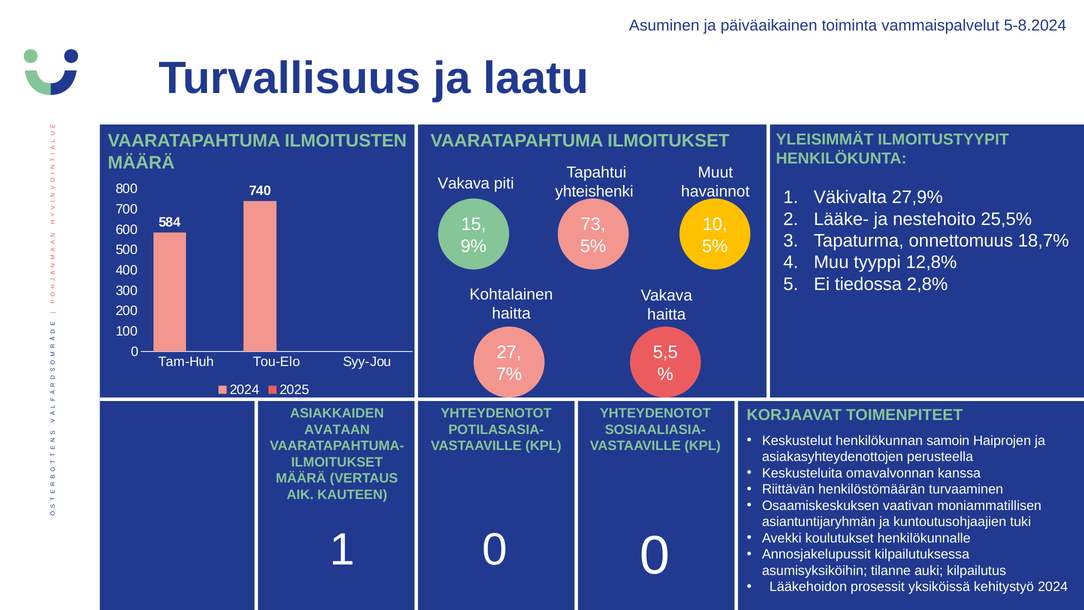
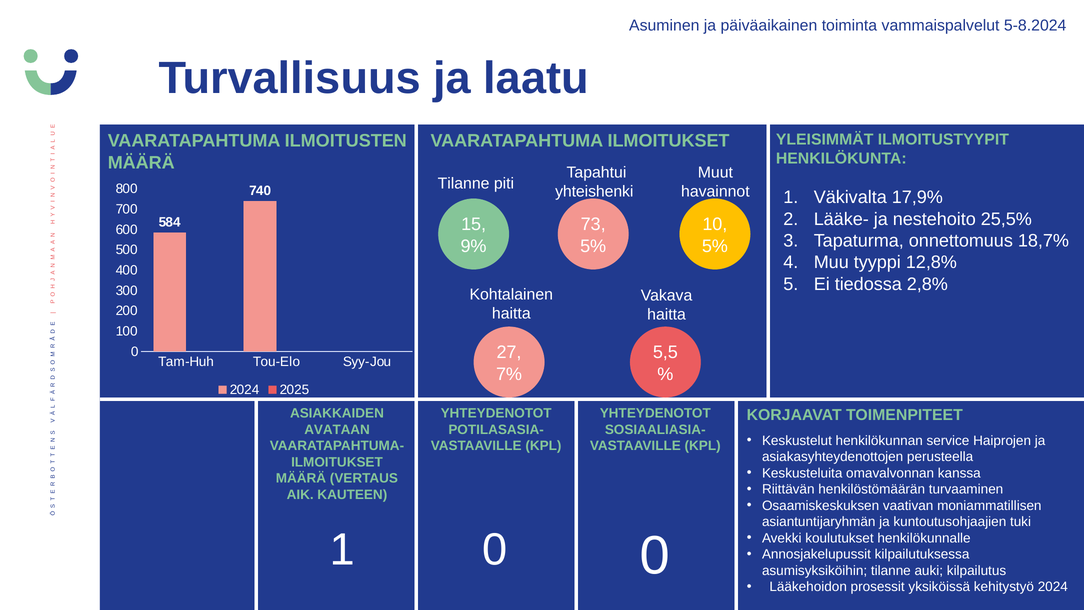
Vakava at (464, 184): Vakava -> Tilanne
27,9%: 27,9% -> 17,9%
samoin: samoin -> service
